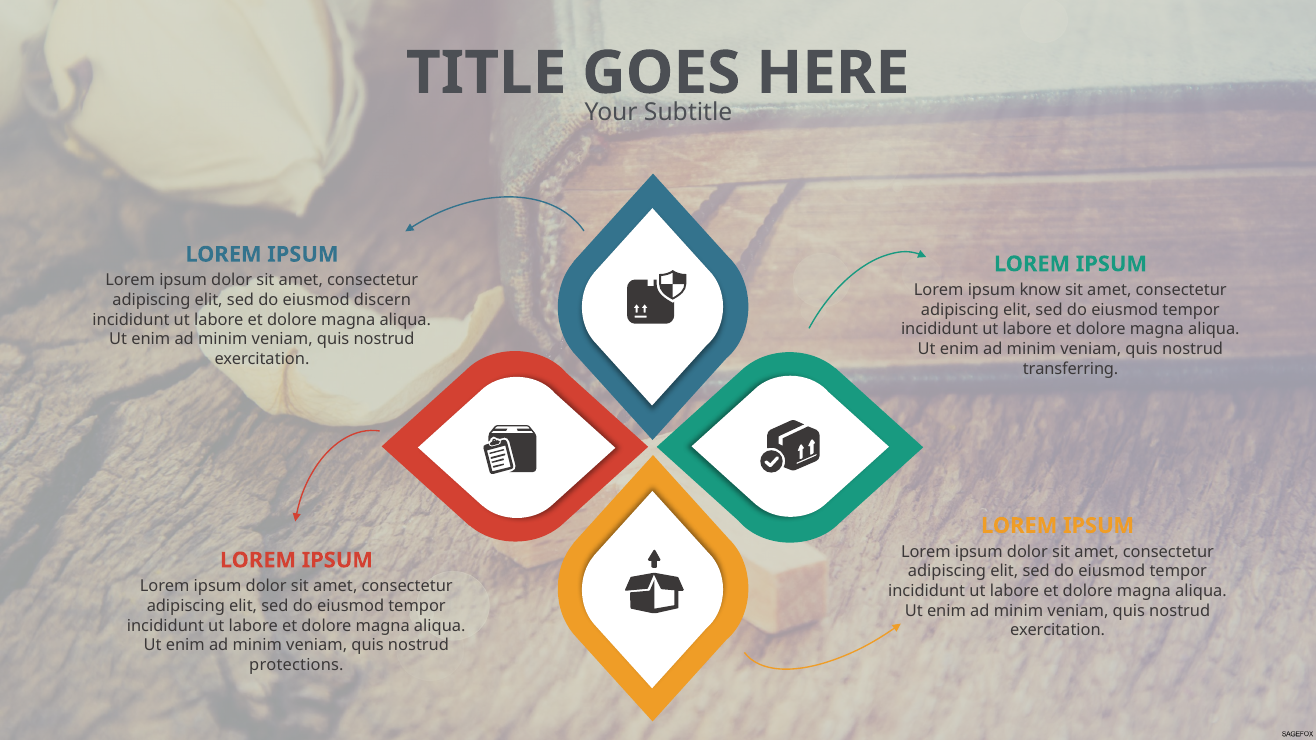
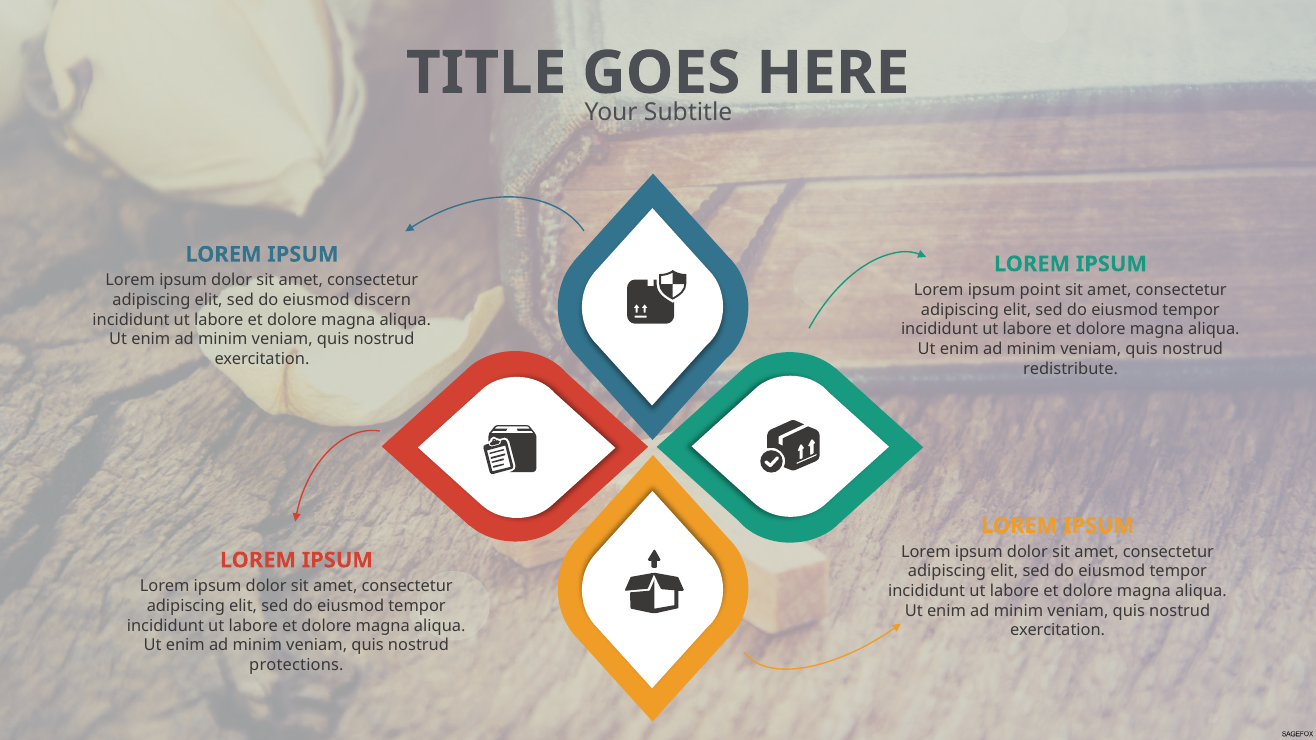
know: know -> point
transferring: transferring -> redistribute
